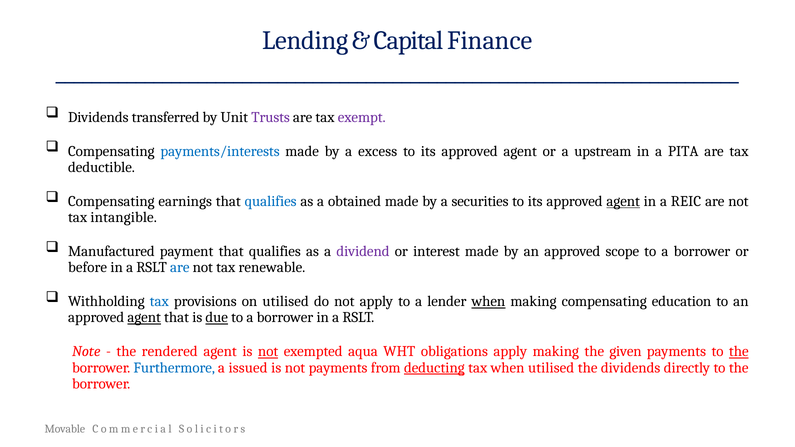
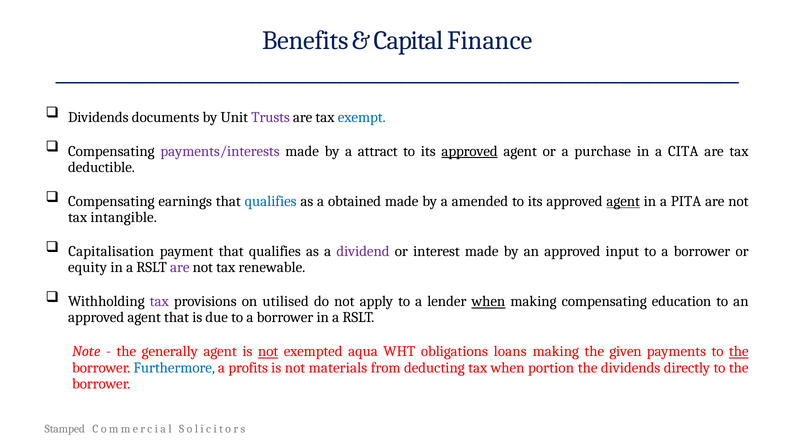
Lending: Lending -> Benefits
transferred: transferred -> documents
exempt colour: purple -> blue
payments/interests colour: blue -> purple
excess: excess -> attract
approved at (470, 151) underline: none -> present
upstream: upstream -> purchase
PITA: PITA -> CITA
securities: securities -> amended
REIC: REIC -> PITA
Manufactured: Manufactured -> Capitalisation
scope: scope -> input
before: before -> equity
are at (180, 268) colour: blue -> purple
tax at (159, 302) colour: blue -> purple
agent at (144, 318) underline: present -> none
due underline: present -> none
rendered: rendered -> generally
obligations apply: apply -> loans
issued: issued -> profits
not payments: payments -> materials
deducting underline: present -> none
when utilised: utilised -> portion
Movable: Movable -> Stamped
